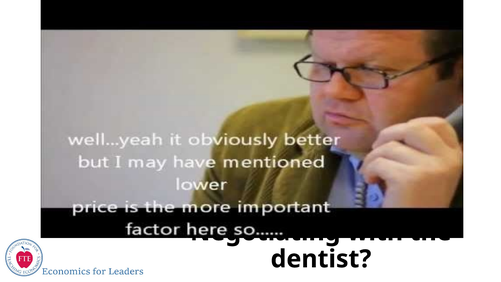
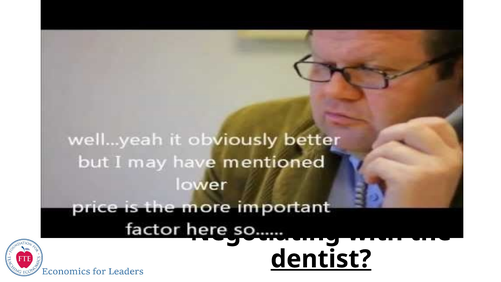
dentist at (321, 259) underline: none -> present
